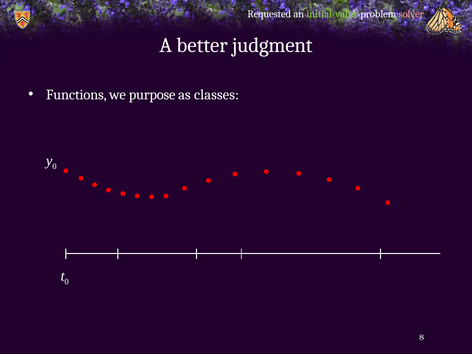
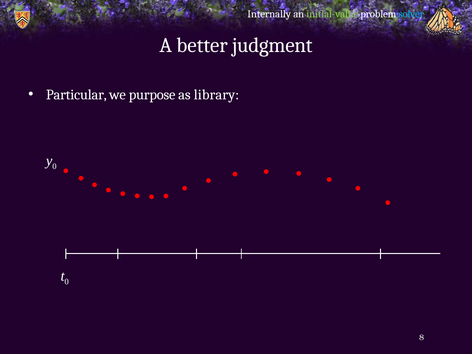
Requested: Requested -> Internally
solver colour: pink -> light blue
Functions: Functions -> Particular
classes: classes -> library
